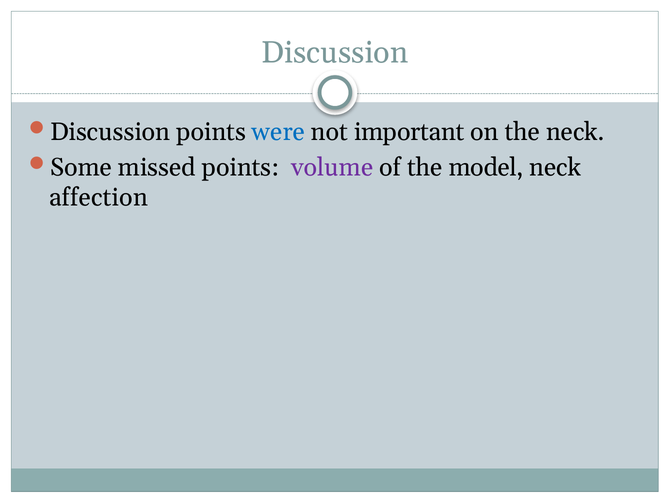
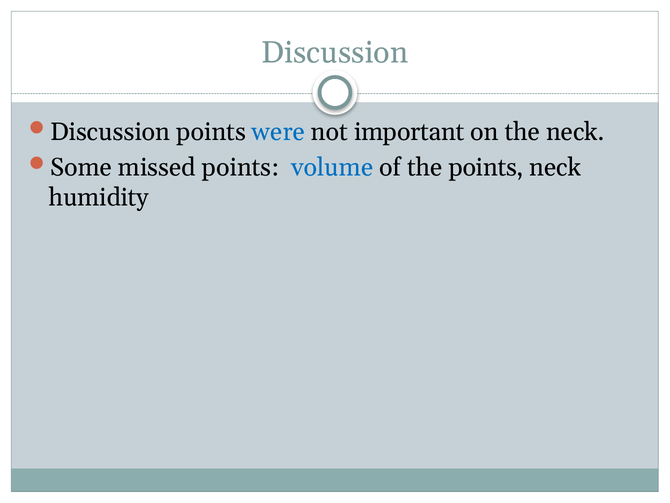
volume colour: purple -> blue
the model: model -> points
affection: affection -> humidity
